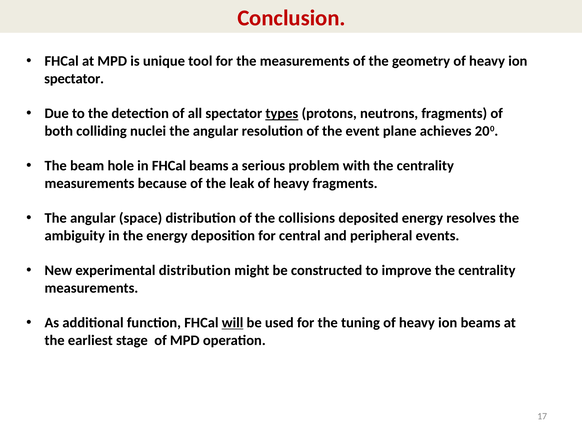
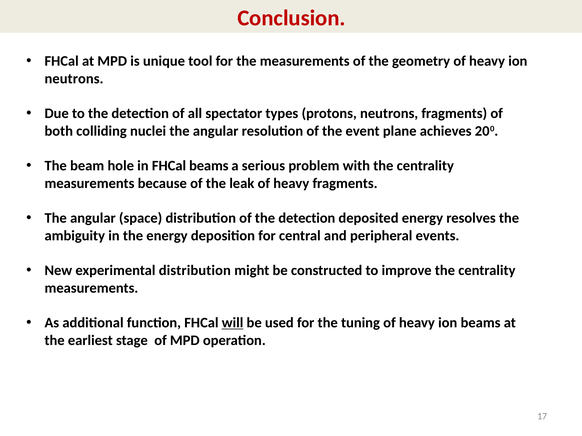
spectator at (74, 79): spectator -> neutrons
types underline: present -> none
of the collisions: collisions -> detection
